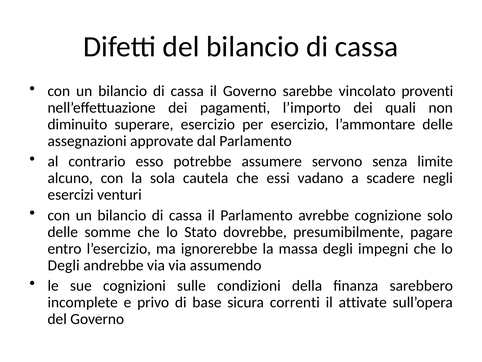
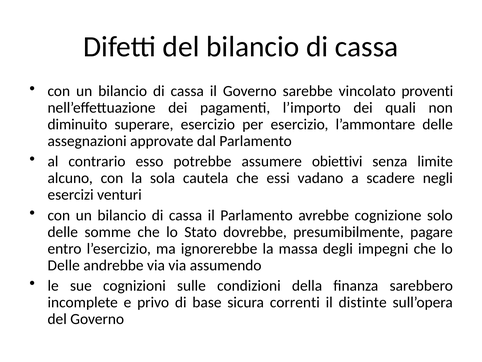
servono: servono -> obiettivi
Degli at (64, 265): Degli -> Delle
attivate: attivate -> distinte
